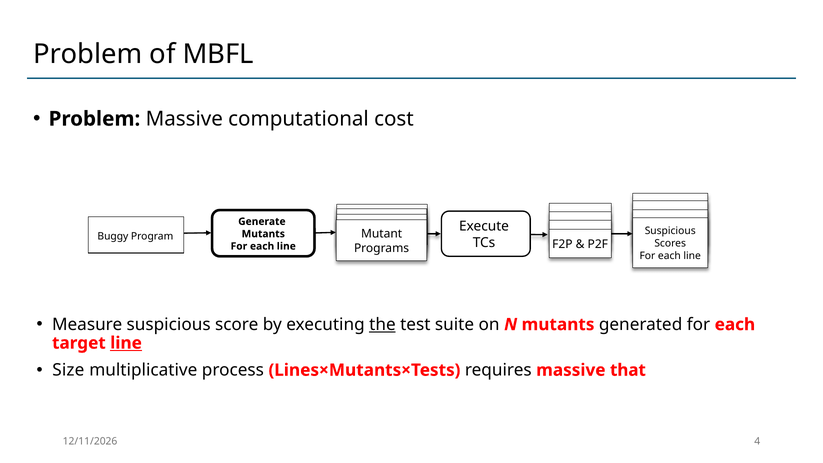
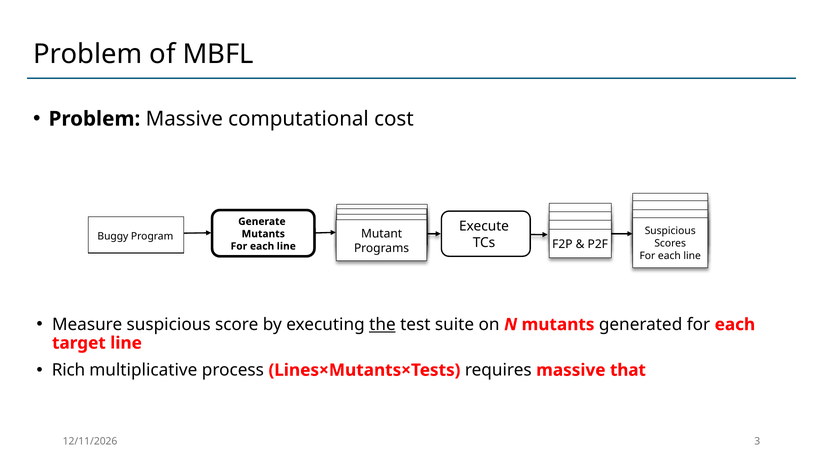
line at (126, 343) underline: present -> none
Size: Size -> Rich
4: 4 -> 3
